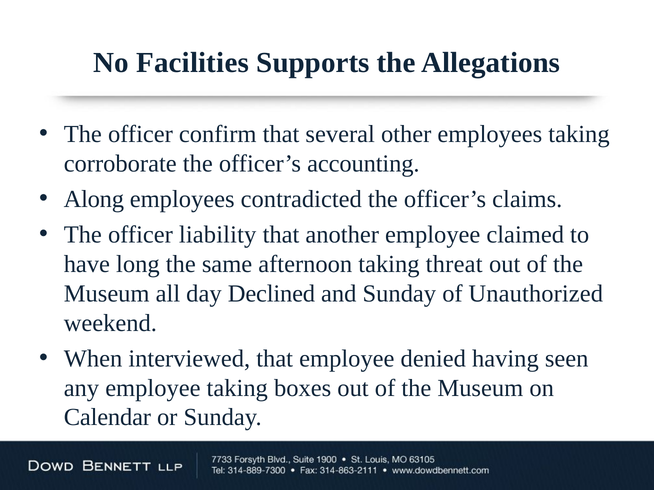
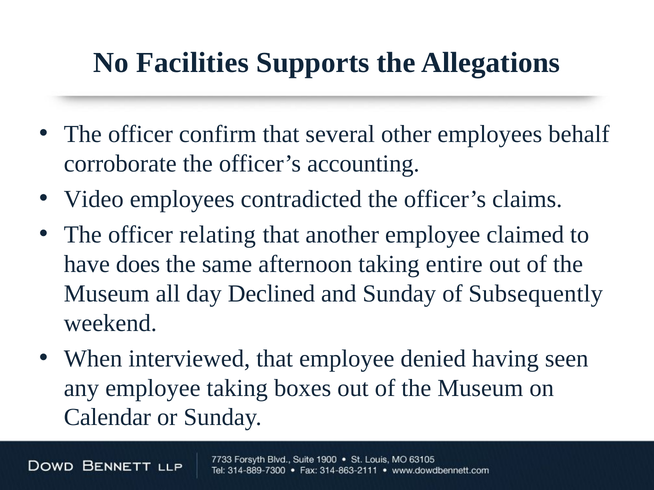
employees taking: taking -> behalf
Along: Along -> Video
liability: liability -> relating
long: long -> does
threat: threat -> entire
Unauthorized: Unauthorized -> Subsequently
